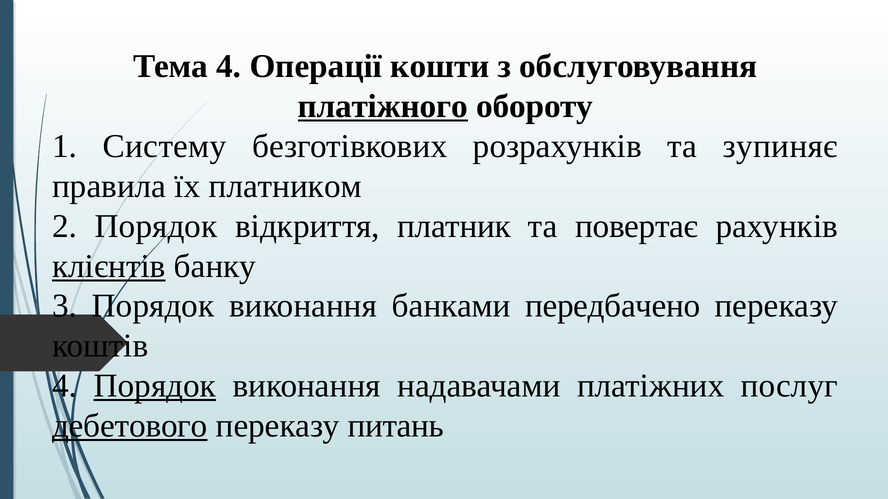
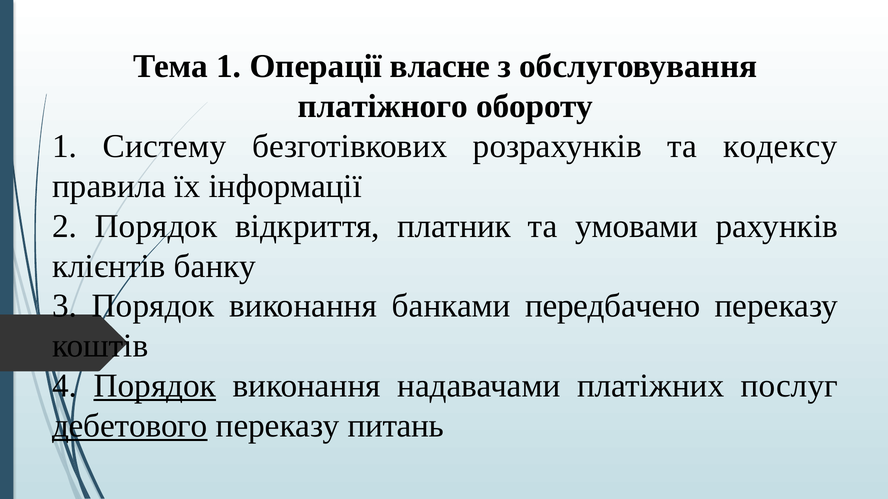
Тема 4: 4 -> 1
кошти: кошти -> власне
платіжного underline: present -> none
зупиняє: зупиняє -> кодексу
платником: платником -> інформації
повертає: повертає -> умовами
клієнтів underline: present -> none
